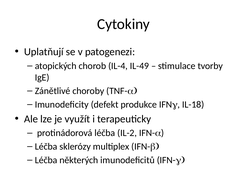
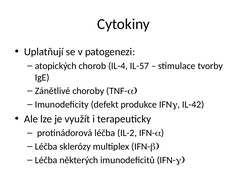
IL-49: IL-49 -> IL-57
IL-18: IL-18 -> IL-42
